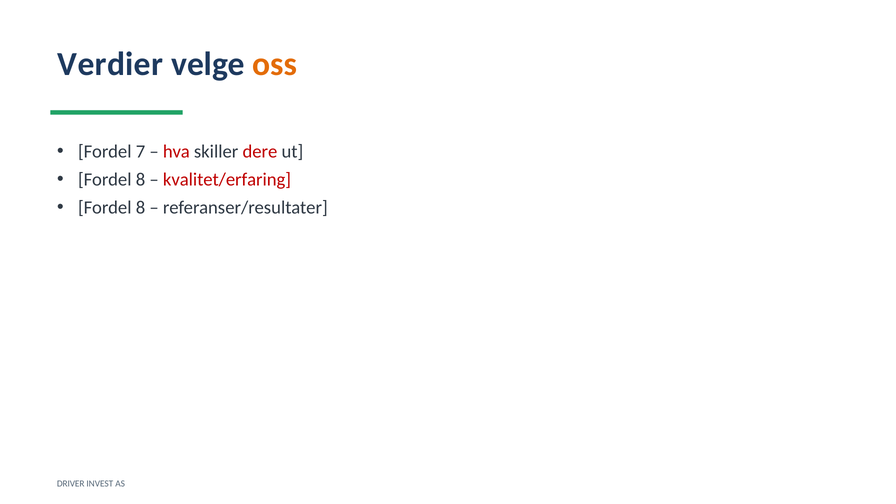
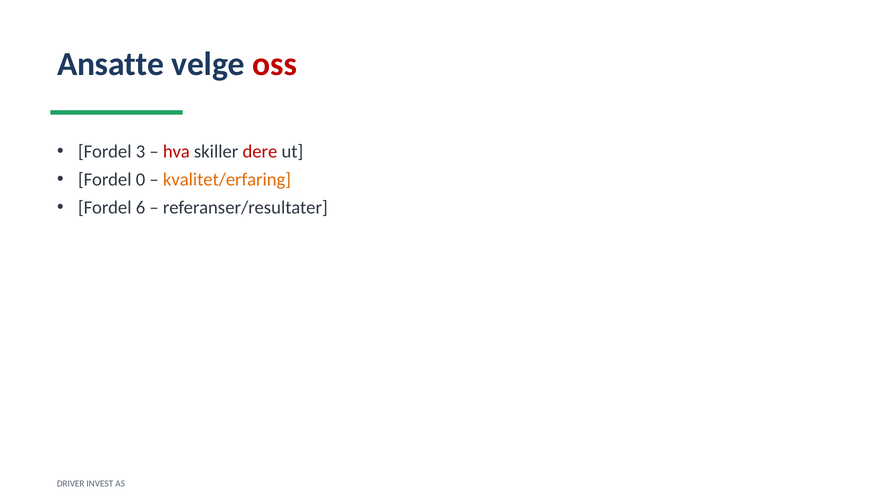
Verdier: Verdier -> Ansatte
oss colour: orange -> red
7: 7 -> 3
8 at (141, 180): 8 -> 0
kvalitet/erfaring colour: red -> orange
8 at (141, 208): 8 -> 6
